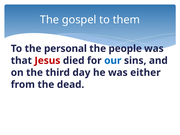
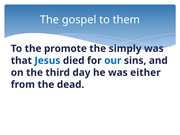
personal: personal -> promote
people: people -> simply
Jesus colour: red -> blue
